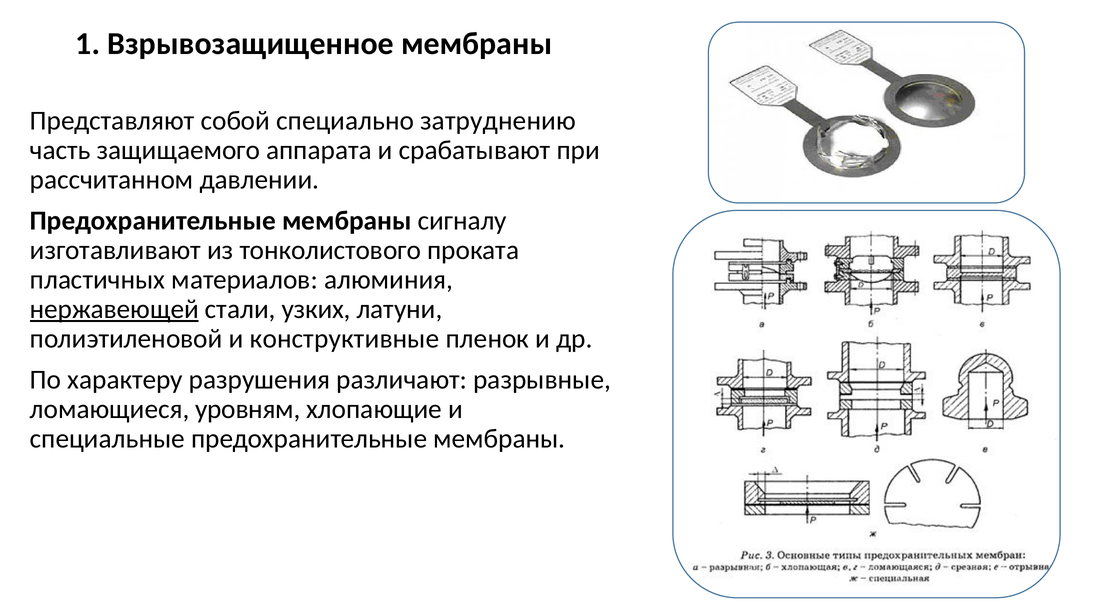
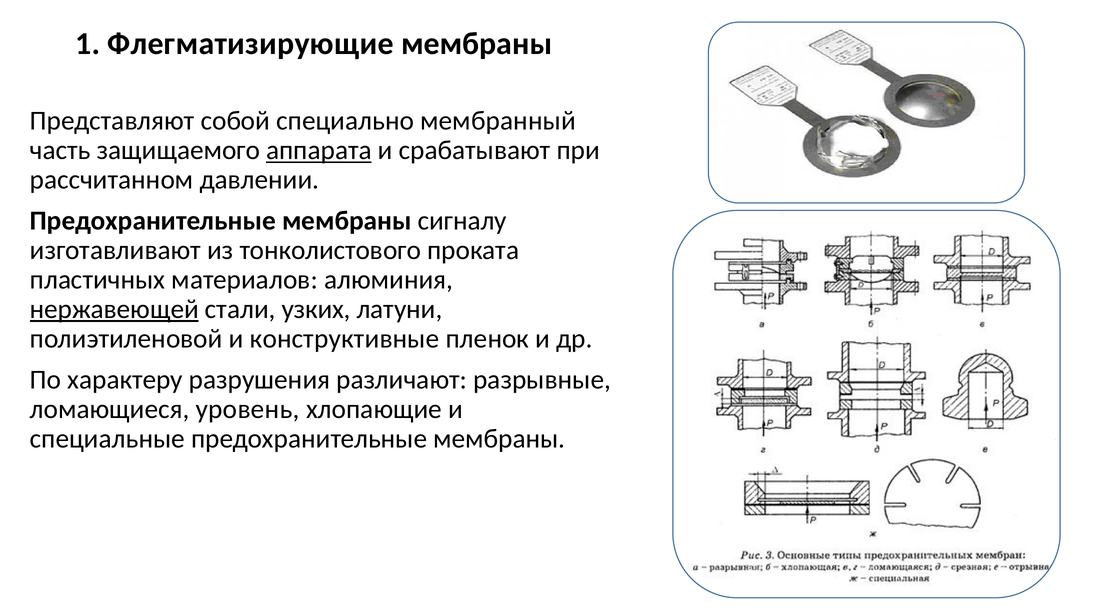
Взрывозащищенное: Взрывозащищенное -> Флегматизирующие
затруднению: затруднению -> мембранный
аппарата underline: none -> present
уровням: уровням -> уровень
